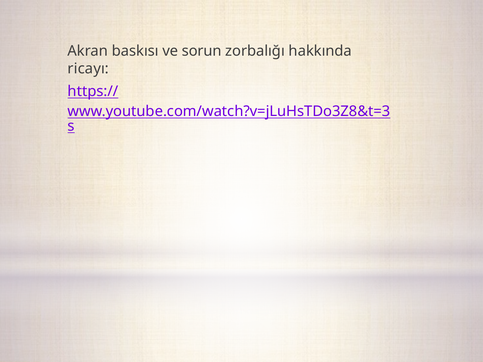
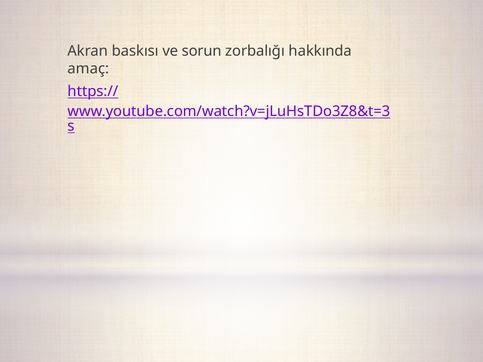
ricayı: ricayı -> amaç
